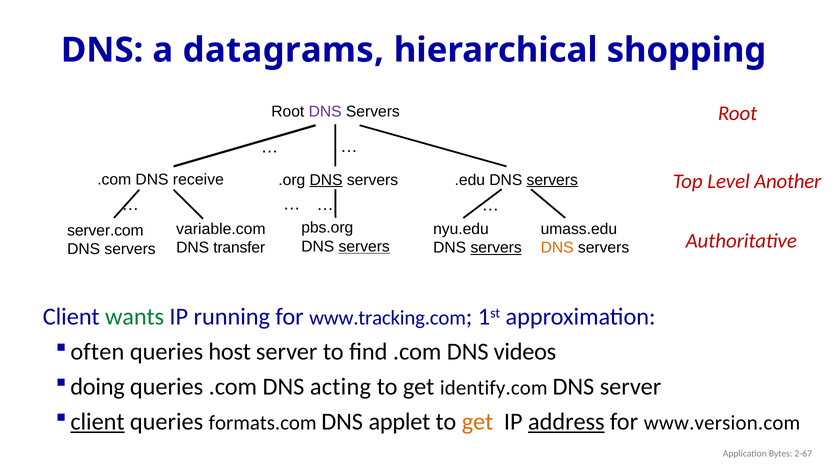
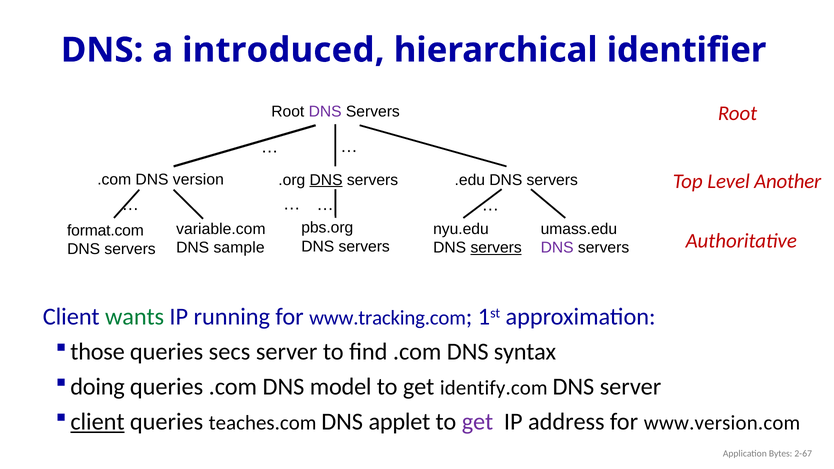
datagrams: datagrams -> introduced
shopping: shopping -> identifier
receive: receive -> version
servers at (552, 180) underline: present -> none
server.com: server.com -> format.com
servers at (364, 247) underline: present -> none
transfer: transfer -> sample
DNS at (557, 248) colour: orange -> purple
often: often -> those
host: host -> secs
videos: videos -> syntax
acting: acting -> model
formats.com: formats.com -> teaches.com
get at (477, 422) colour: orange -> purple
address underline: present -> none
